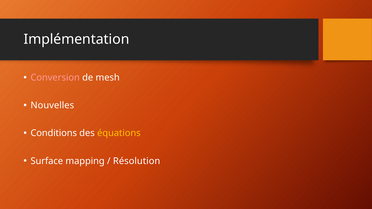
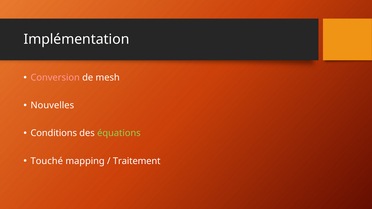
équations colour: yellow -> light green
Surface: Surface -> Touché
Résolution: Résolution -> Traitement
